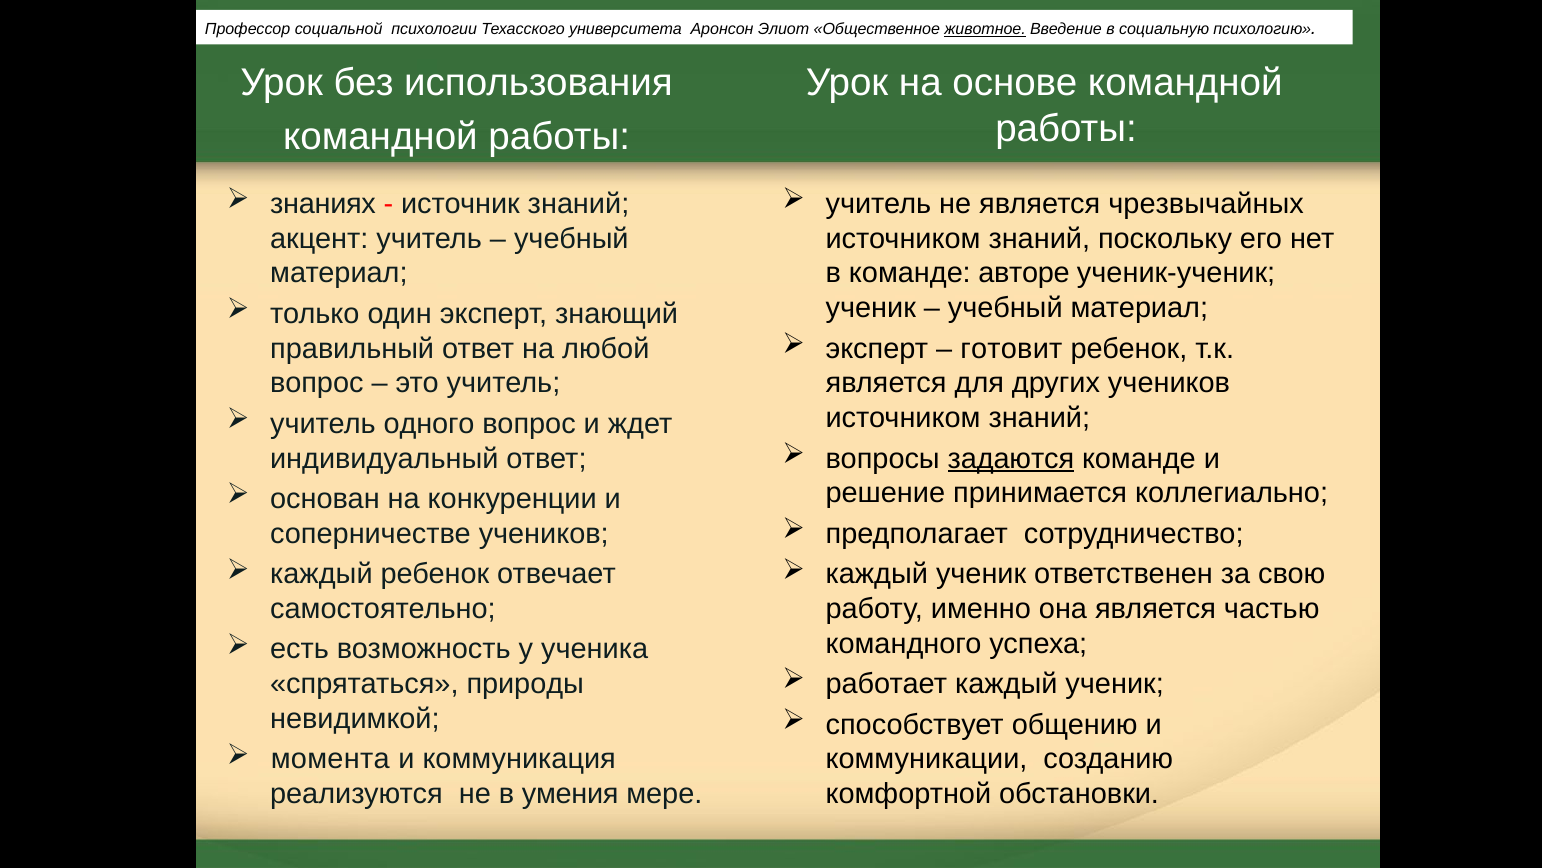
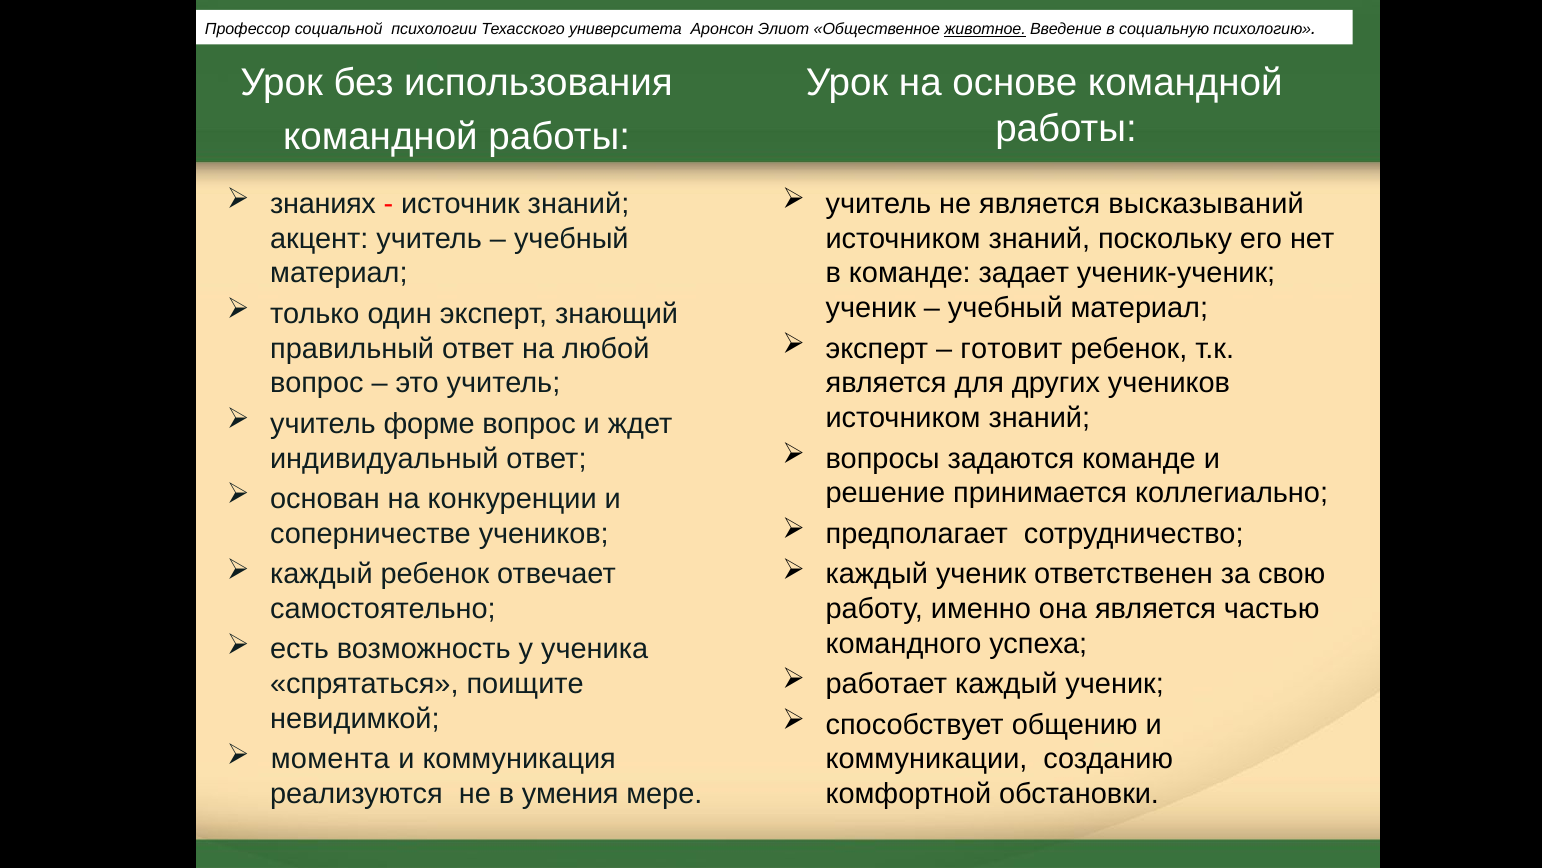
чрезвычайных: чрезвычайных -> высказываний
авторе: авторе -> задает
одного: одного -> форме
задаются underline: present -> none
природы: природы -> поищите
